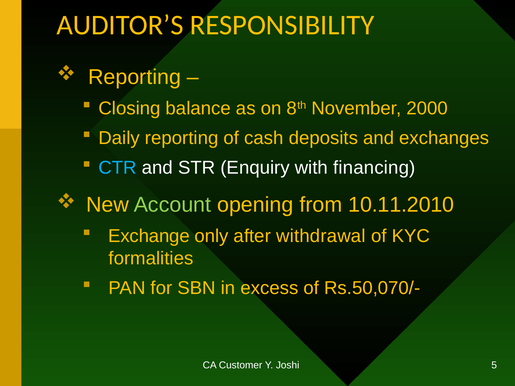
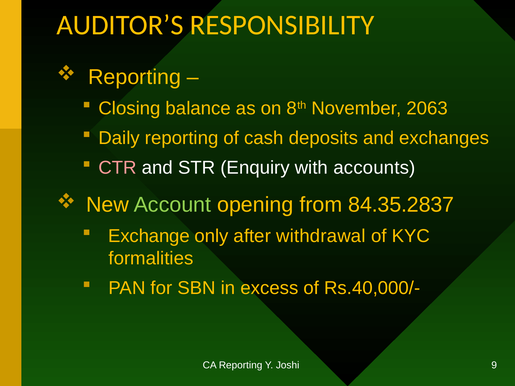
2000: 2000 -> 2063
CTR colour: light blue -> pink
financing: financing -> accounts
10.11.2010: 10.11.2010 -> 84.35.2837
Rs.50,070/-: Rs.50,070/- -> Rs.40,000/-
CA Customer: Customer -> Reporting
5: 5 -> 9
